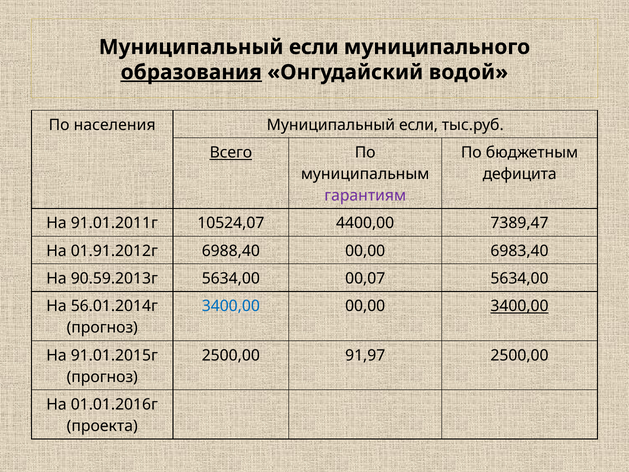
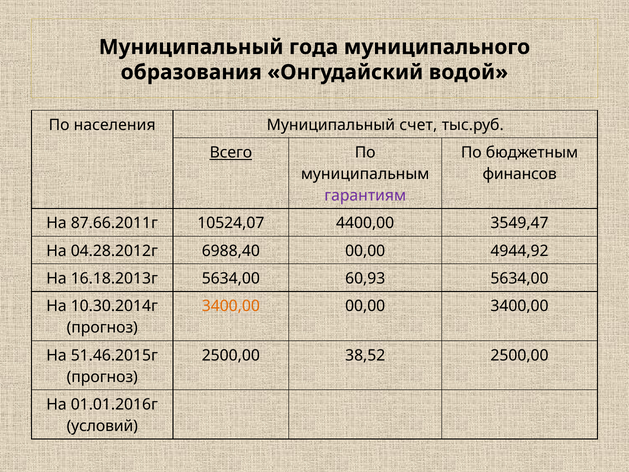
если at (314, 47): если -> года
образования underline: present -> none
если at (419, 125): если -> счет
дефицита: дефицита -> финансов
91.01.2011г: 91.01.2011г -> 87.66.2011г
7389,47: 7389,47 -> 3549,47
01.91.2012г: 01.91.2012г -> 04.28.2012г
6983,40: 6983,40 -> 4944,92
90.59.2013г: 90.59.2013г -> 16.18.2013г
00,07: 00,07 -> 60,93
56.01.2014г: 56.01.2014г -> 10.30.2014г
3400,00 at (231, 306) colour: blue -> orange
3400,00 at (520, 306) underline: present -> none
91.01.2015г: 91.01.2015г -> 51.46.2015г
91,97: 91,97 -> 38,52
проекта: проекта -> условий
